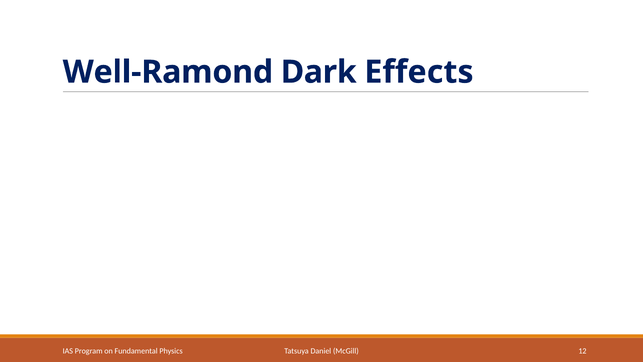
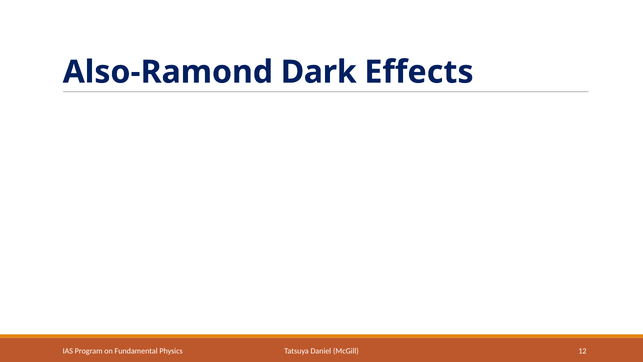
Well-Ramond: Well-Ramond -> Also-Ramond
